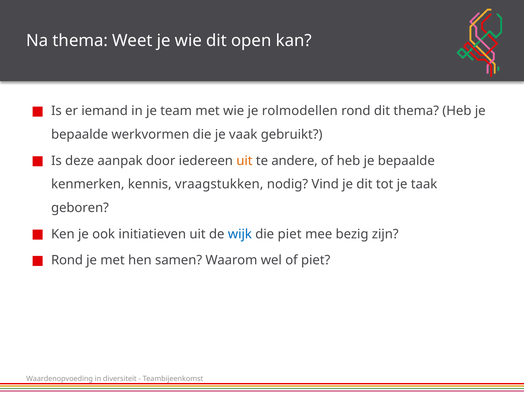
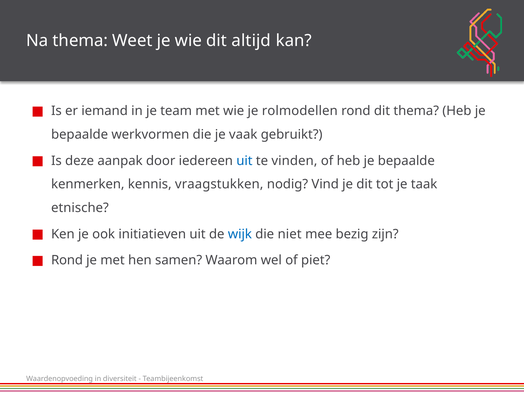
open: open -> altijd
uit at (244, 161) colour: orange -> blue
andere: andere -> vinden
geboren: geboren -> etnische
die piet: piet -> niet
